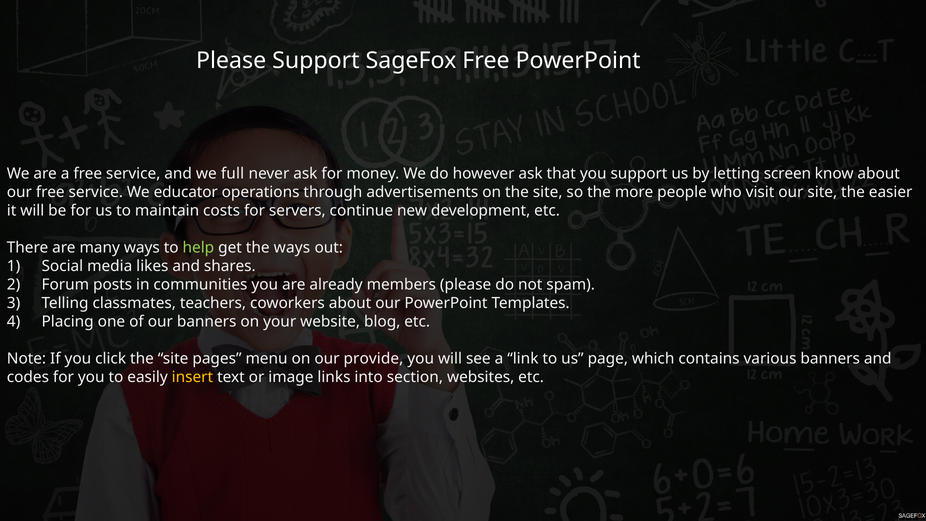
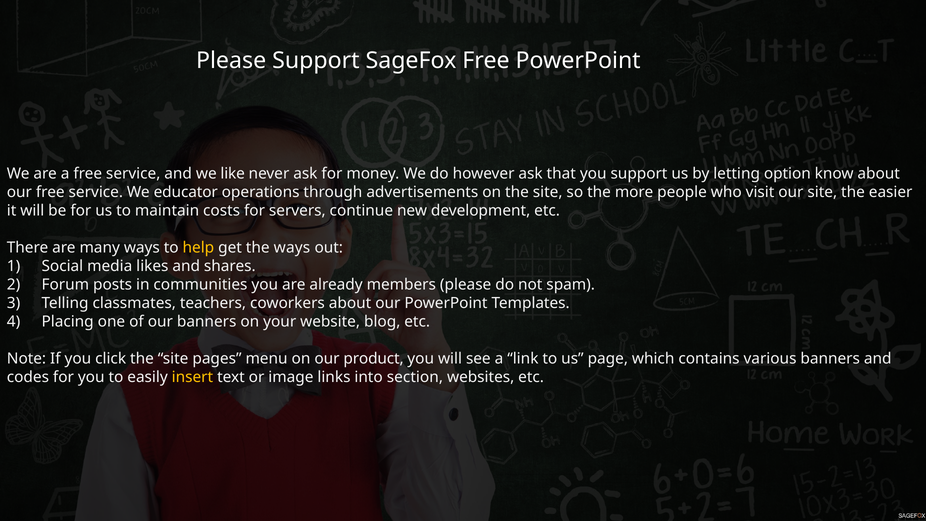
full: full -> like
screen: screen -> option
help colour: light green -> yellow
provide: provide -> product
